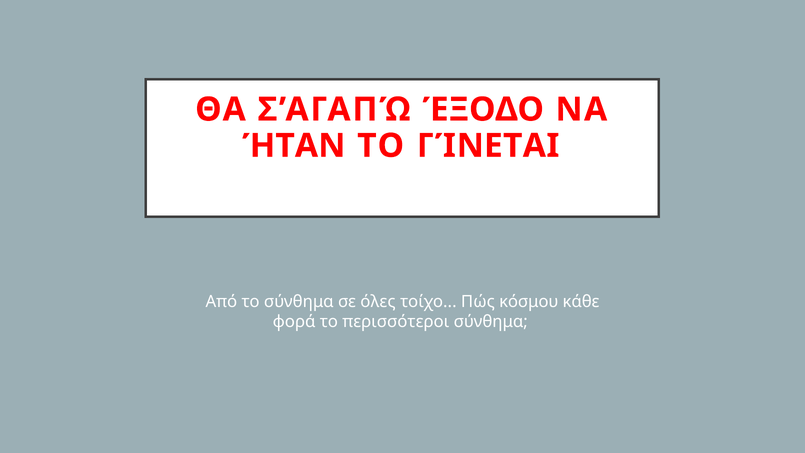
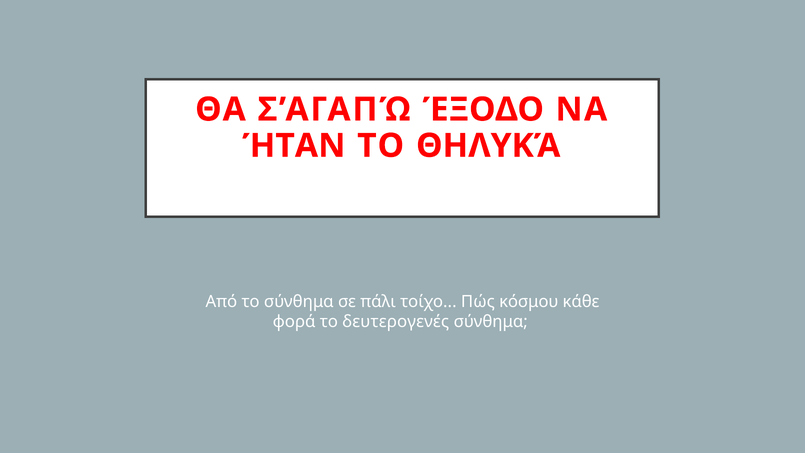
ΓΊΝΕΤΑΙ: ΓΊΝΕΤΑΙ -> ΘΗΛΥΚΆ
όλες: όλες -> πάλι
περισσότεροι: περισσότεροι -> δευτερογενές
